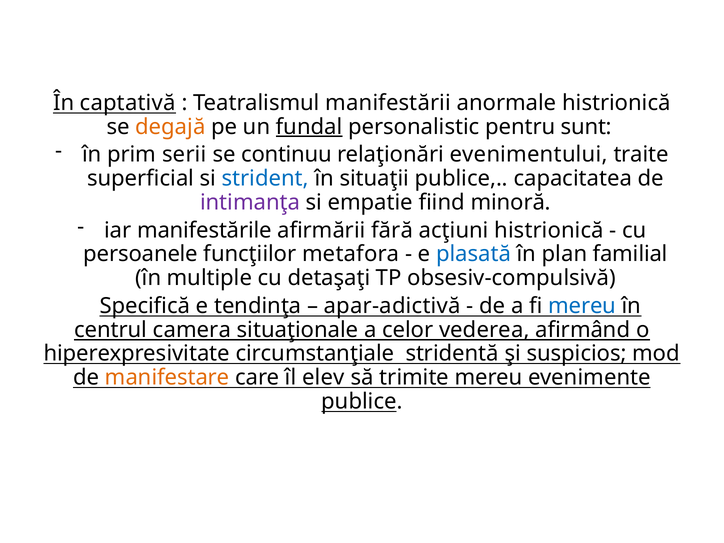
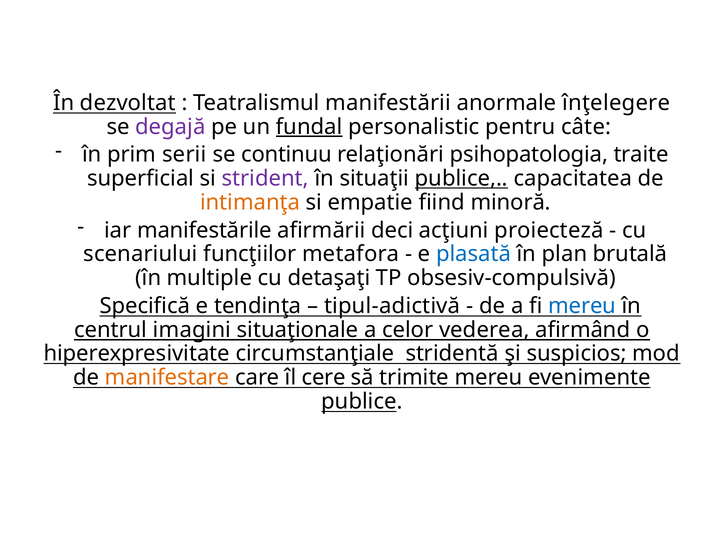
captativă: captativă -> dezvoltat
anormale histrionică: histrionică -> înţelegere
degajă colour: orange -> purple
sunt: sunt -> câte
evenimentului: evenimentului -> psihopatologia
strident colour: blue -> purple
publice at (461, 179) underline: none -> present
intimanţa colour: purple -> orange
fără: fără -> deci
acţiuni histrionică: histrionică -> proiecteză
persoanele: persoanele -> scenariului
familial: familial -> brutală
apar-adictivă: apar-adictivă -> tipul-adictivă
camera: camera -> imagini
elev: elev -> cere
